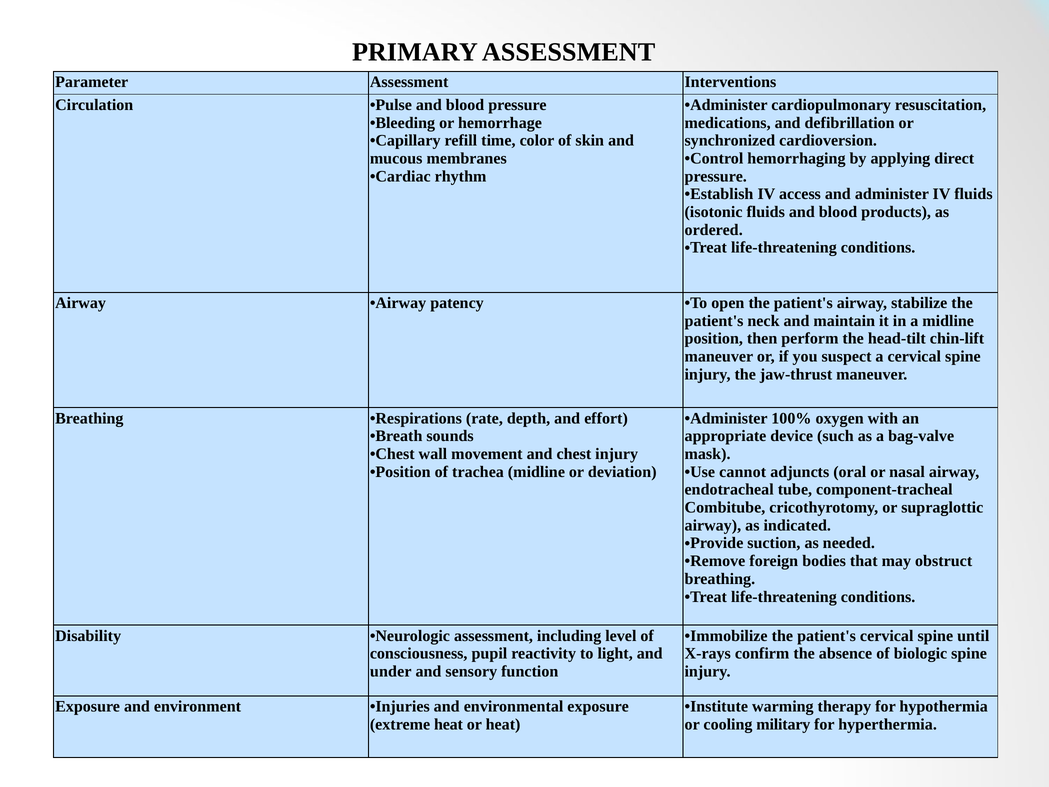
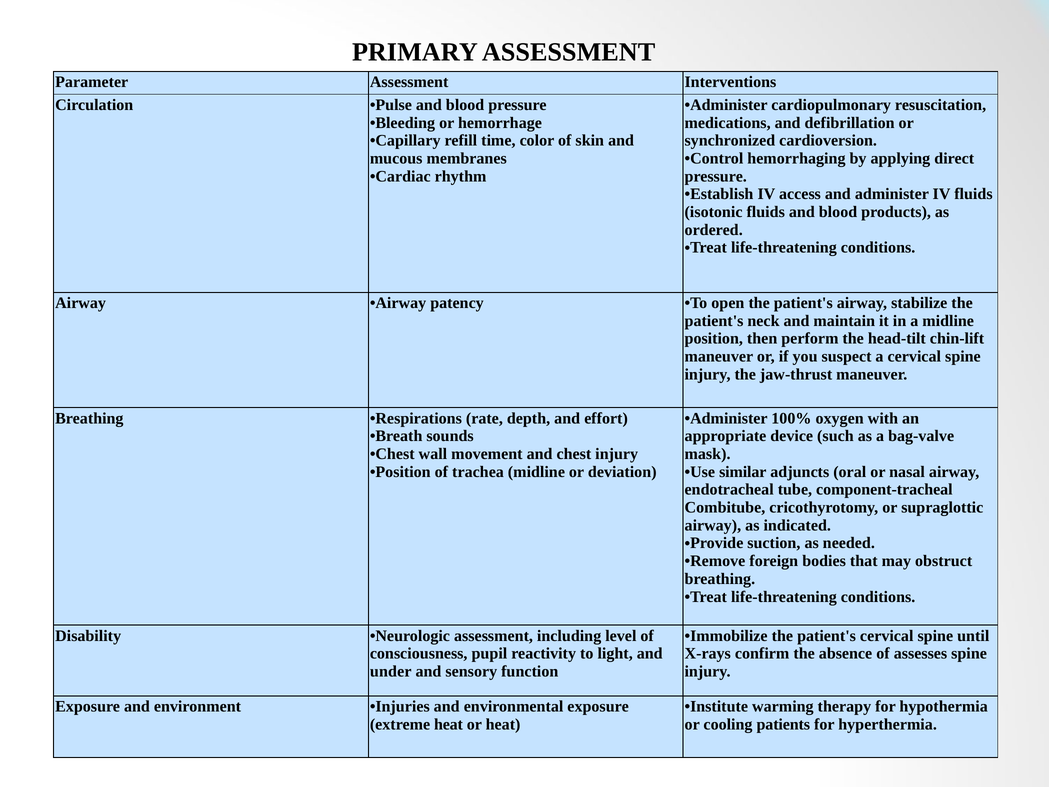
cannot: cannot -> similar
biologic: biologic -> assesses
military: military -> patients
